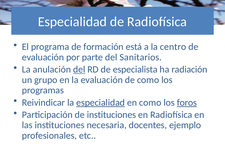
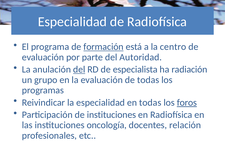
formación underline: none -> present
Sanitarios: Sanitarios -> Autoridad
de como: como -> todas
especialidad at (101, 103) underline: present -> none
en como: como -> todas
necesaria: necesaria -> oncología
ejemplo: ejemplo -> relación
